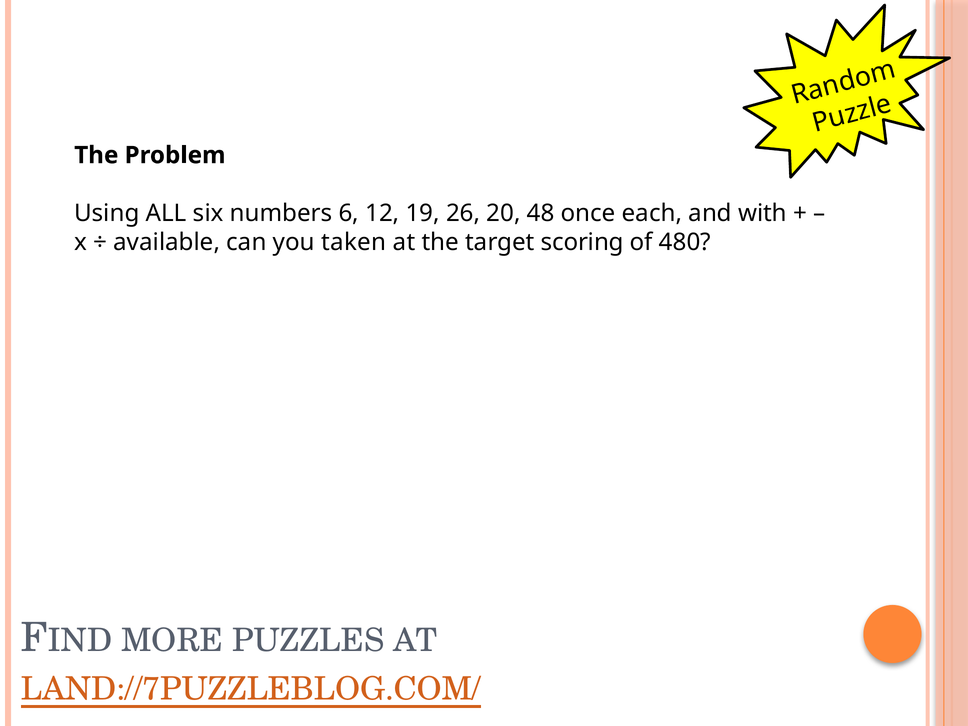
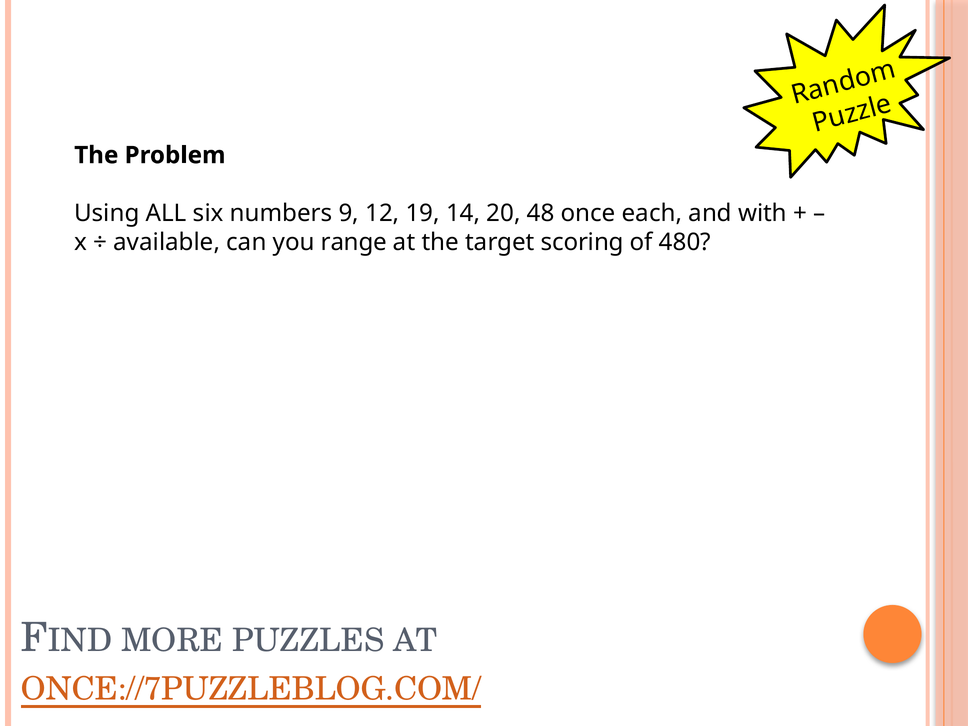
6: 6 -> 9
26: 26 -> 14
taken: taken -> range
LAND://7PUZZLEBLOG.COM/: LAND://7PUZZLEBLOG.COM/ -> ONCE://7PUZZLEBLOG.COM/
